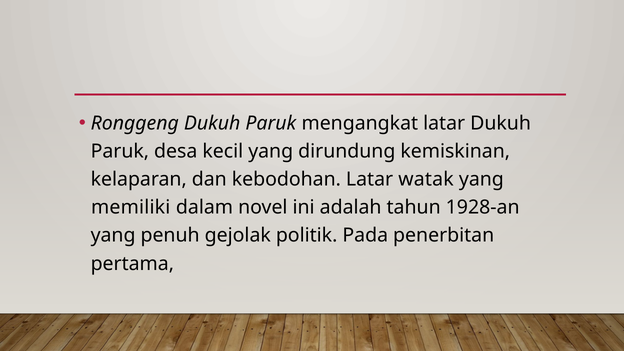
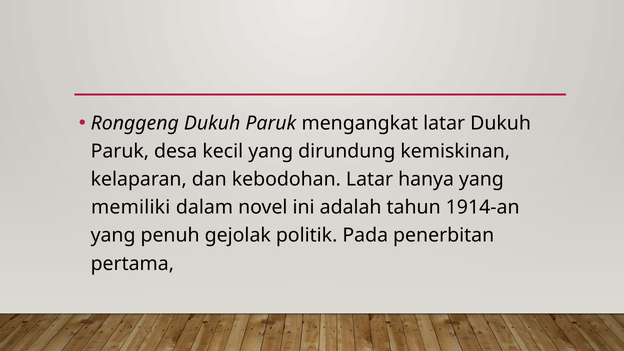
watak: watak -> hanya
1928-an: 1928-an -> 1914-an
